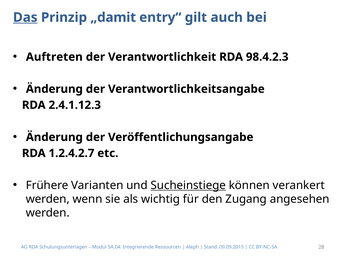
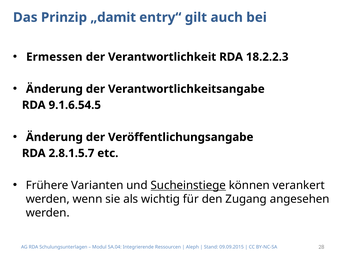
Das underline: present -> none
Auftreten: Auftreten -> Ermessen
98.4.2.3: 98.4.2.3 -> 18.2.2.3
2.4.1.12.3: 2.4.1.12.3 -> 9.1.6.54.5
1.2.4.2.7: 1.2.4.2.7 -> 2.8.1.5.7
